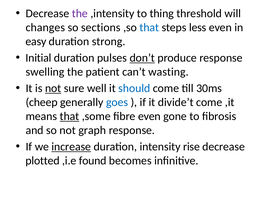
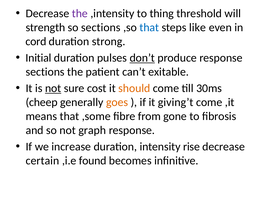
changes: changes -> strength
less: less -> like
easy: easy -> cord
swelling at (45, 72): swelling -> sections
wasting: wasting -> exitable
well: well -> cost
should colour: blue -> orange
goes colour: blue -> orange
divide’t: divide’t -> giving’t
that at (70, 116) underline: present -> none
fibre even: even -> from
increase underline: present -> none
plotted: plotted -> certain
